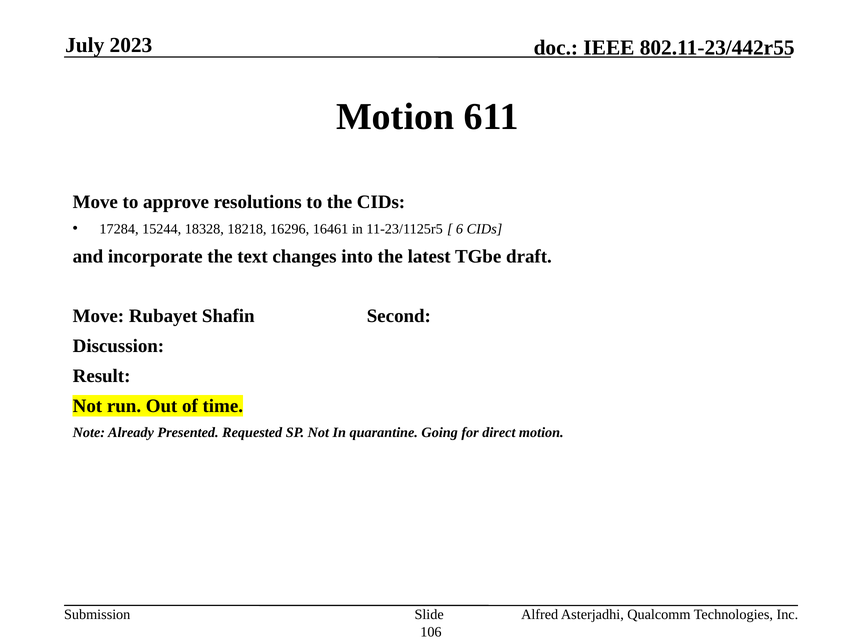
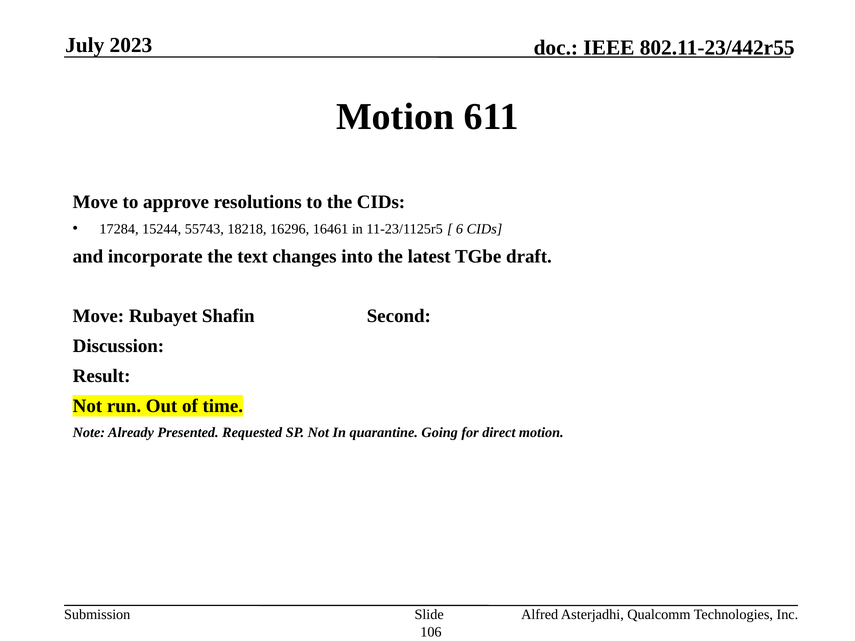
18328: 18328 -> 55743
